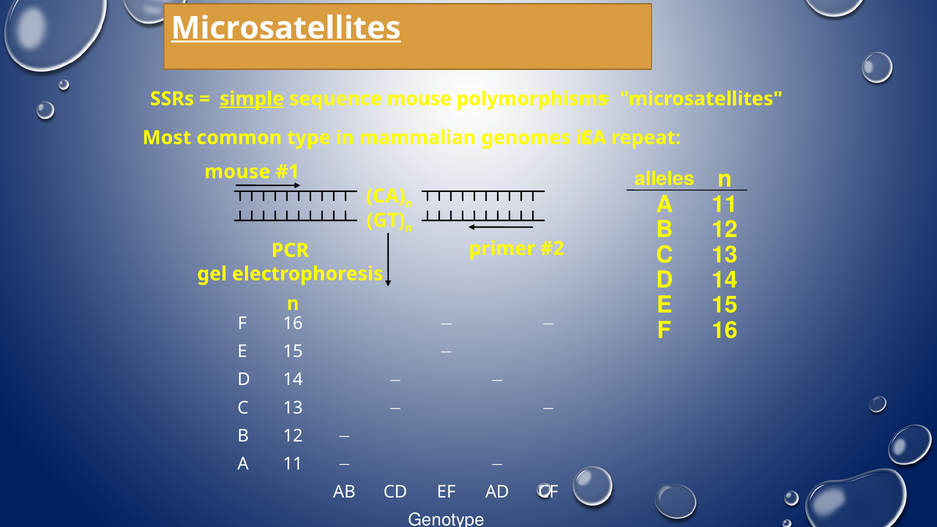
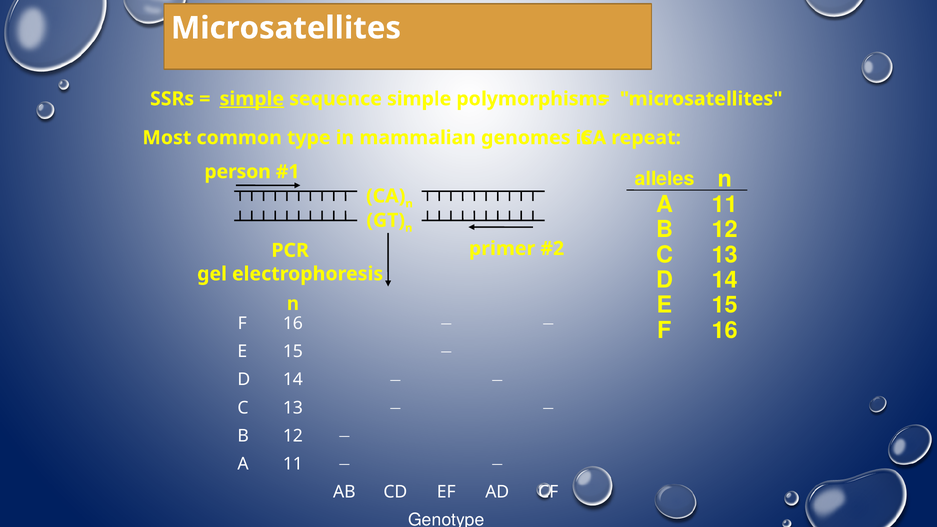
Microsatellites at (286, 28) underline: present -> none
sequence mouse: mouse -> simple
mouse at (237, 172): mouse -> person
